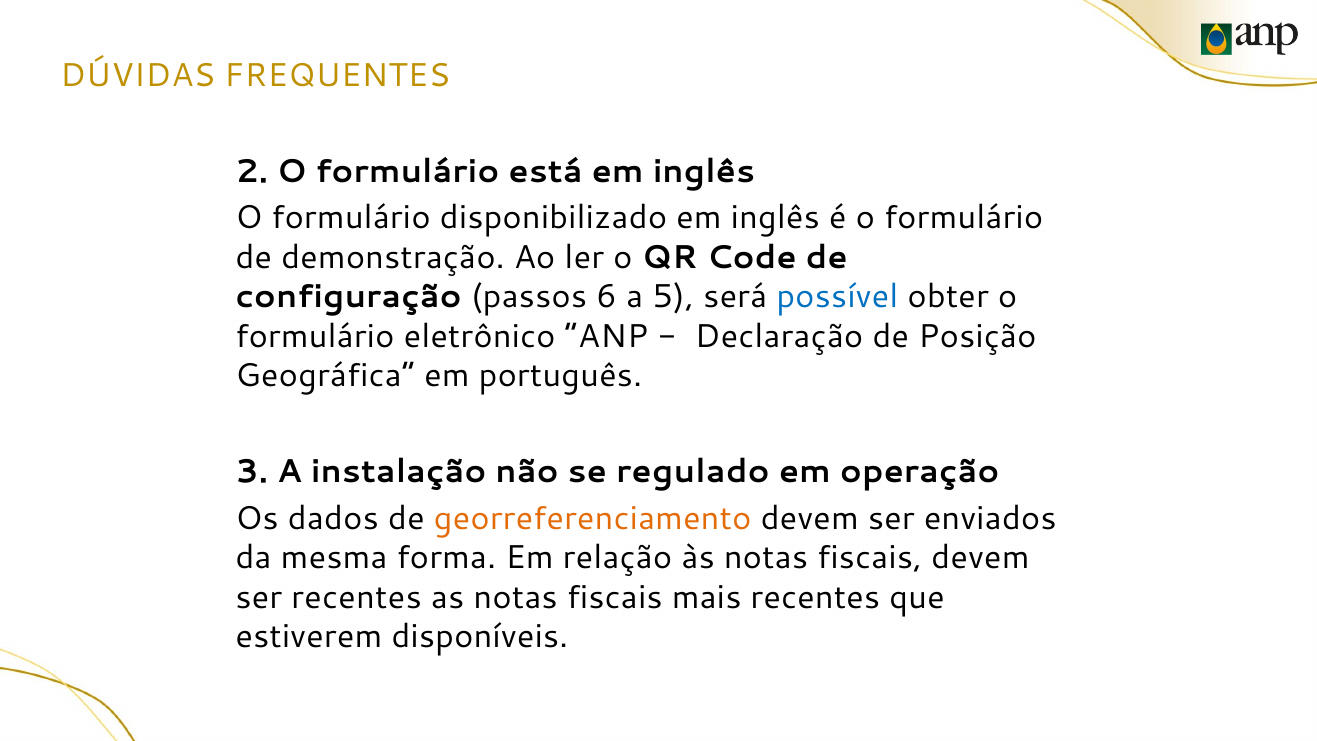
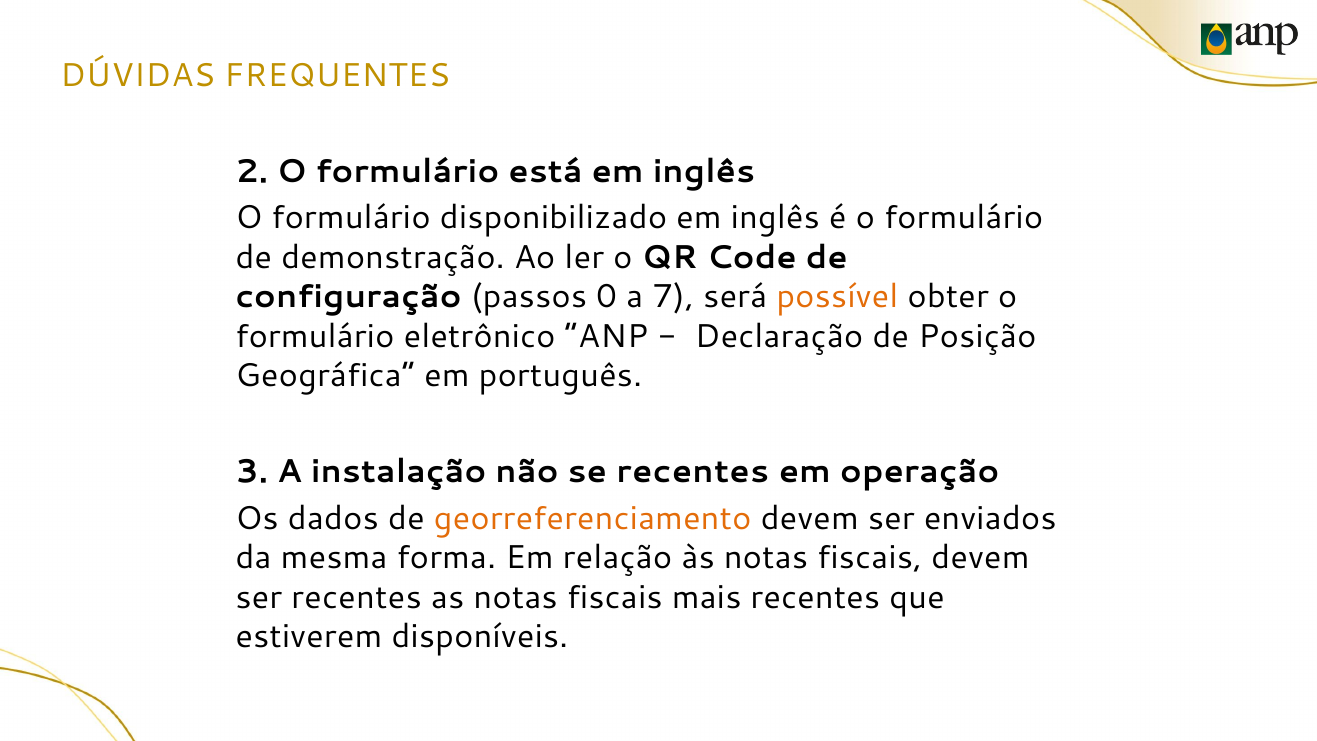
6: 6 -> 0
5: 5 -> 7
possível colour: blue -> orange
se regulado: regulado -> recentes
